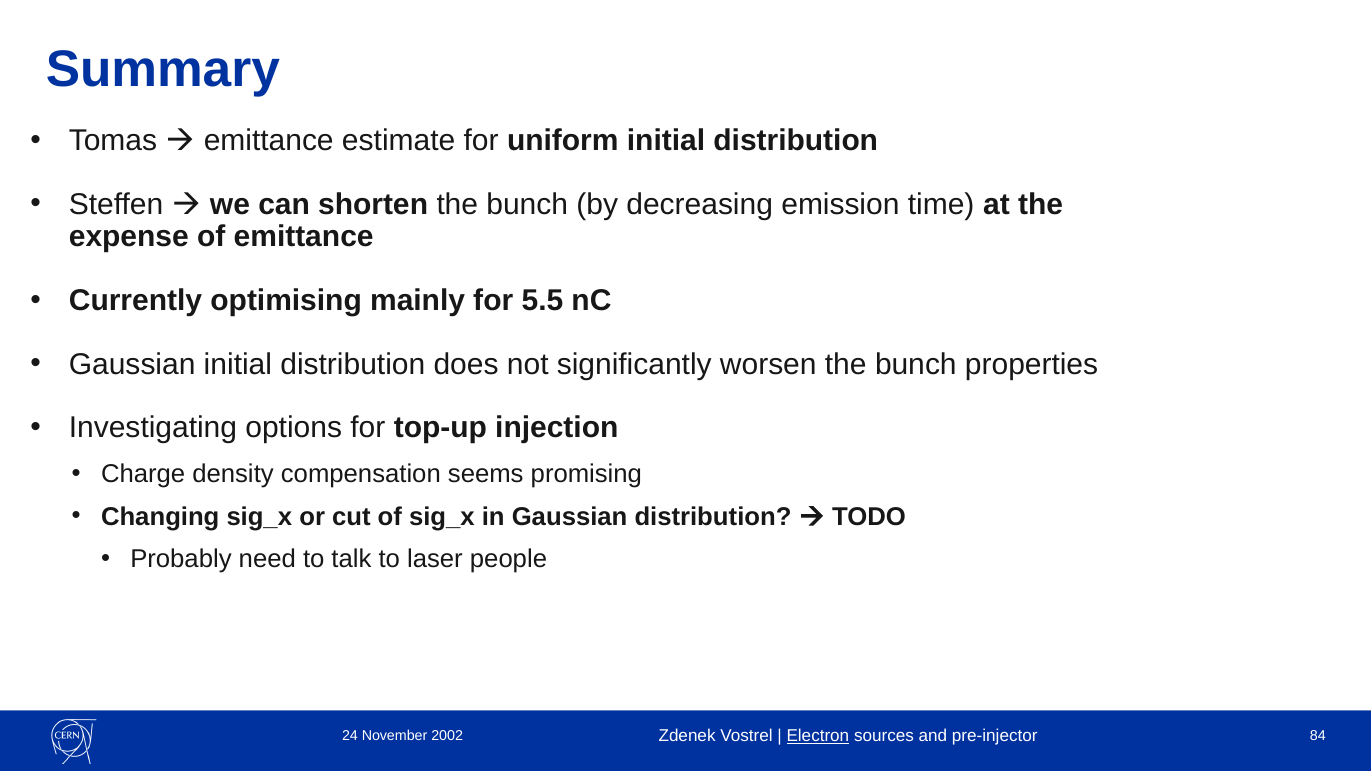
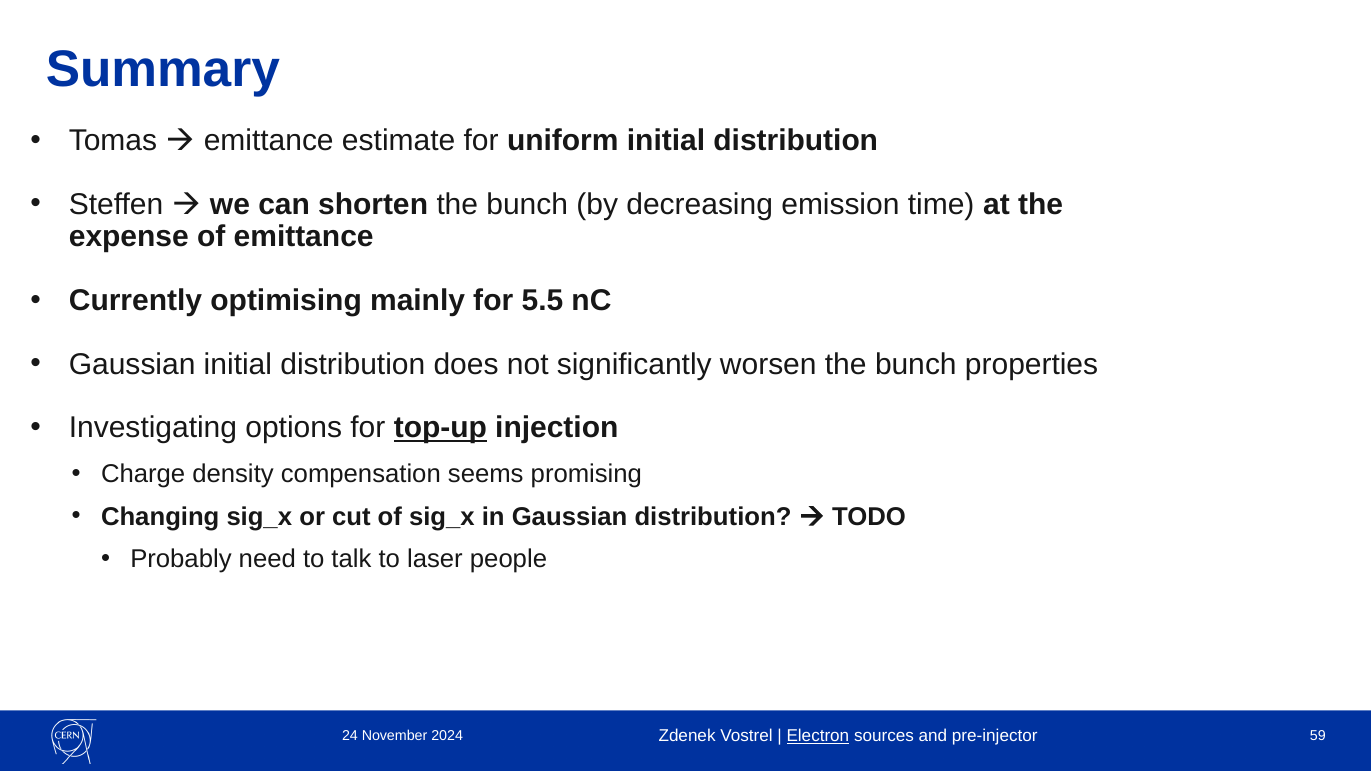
top-up underline: none -> present
84: 84 -> 59
2002: 2002 -> 2024
